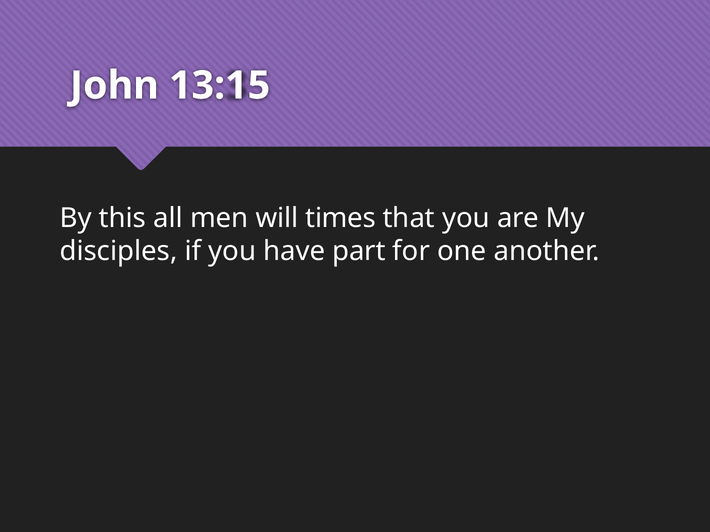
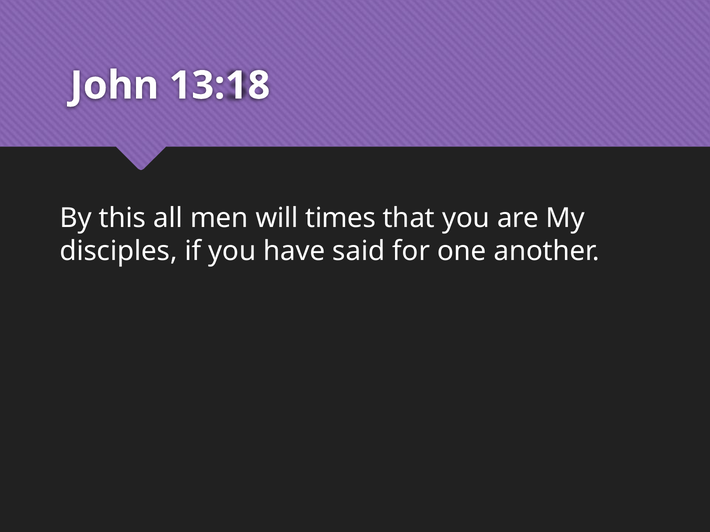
13:15: 13:15 -> 13:18
part: part -> said
